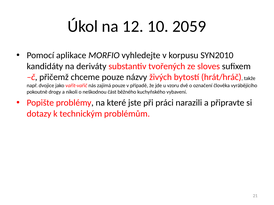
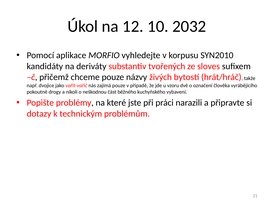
2059: 2059 -> 2032
